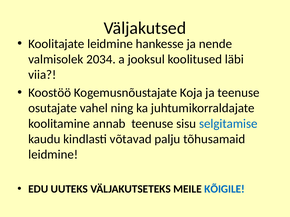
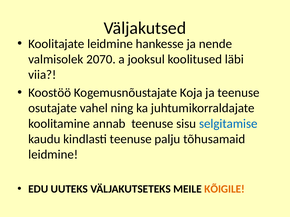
2034: 2034 -> 2070
kindlasti võtavad: võtavad -> teenuse
KÕIGILE colour: blue -> orange
